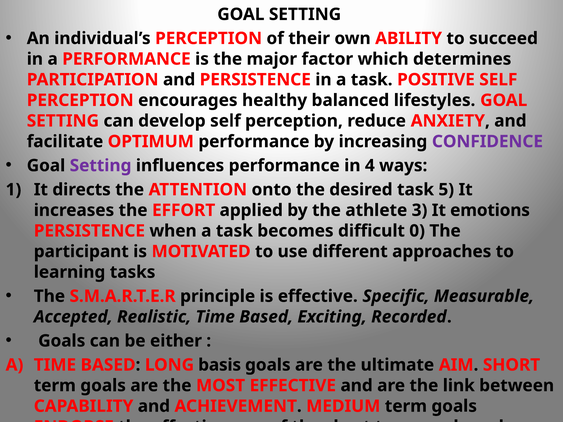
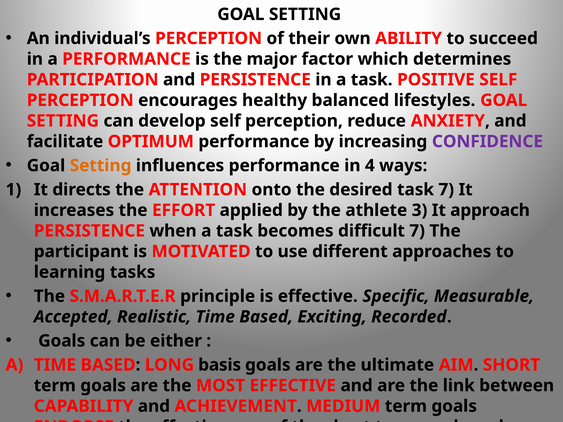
Setting at (101, 166) colour: purple -> orange
task 5: 5 -> 7
emotions: emotions -> approach
difficult 0: 0 -> 7
